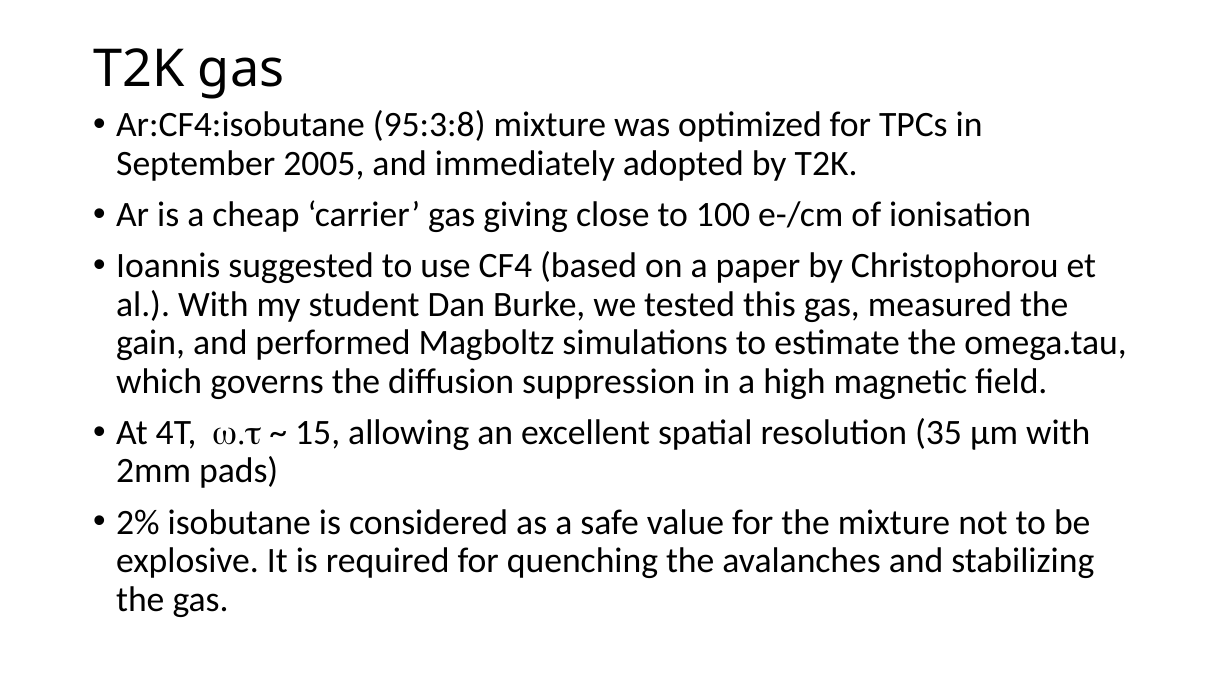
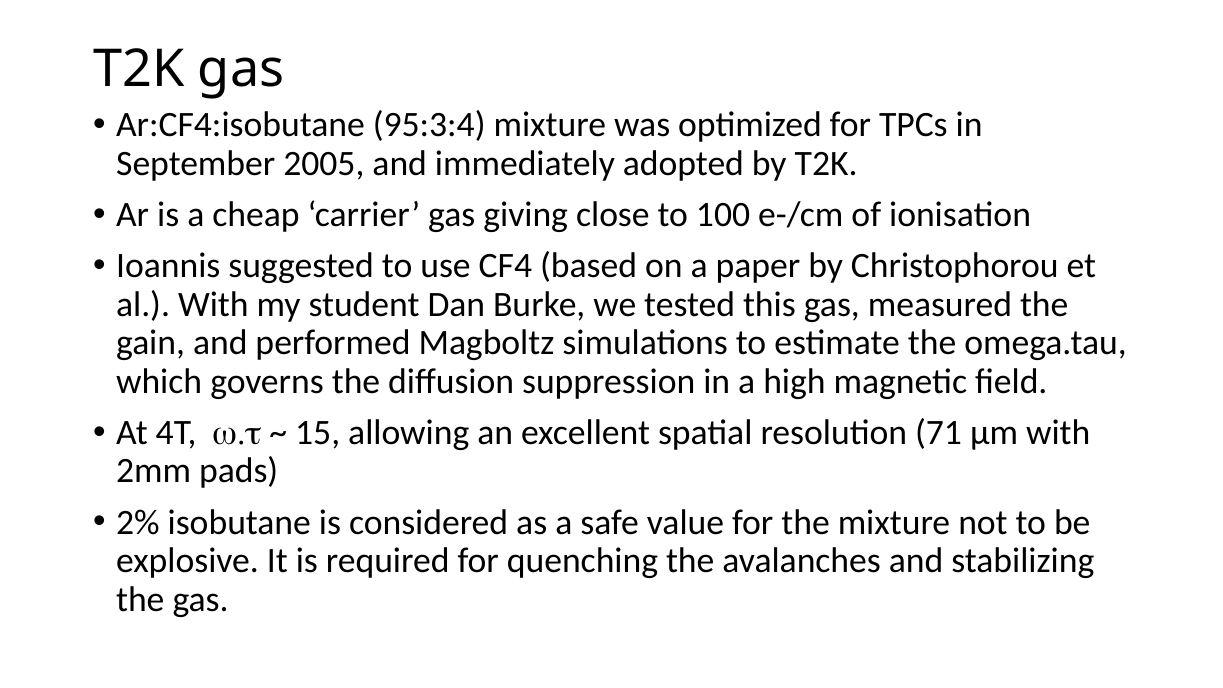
95:3:8: 95:3:8 -> 95:3:4
35: 35 -> 71
